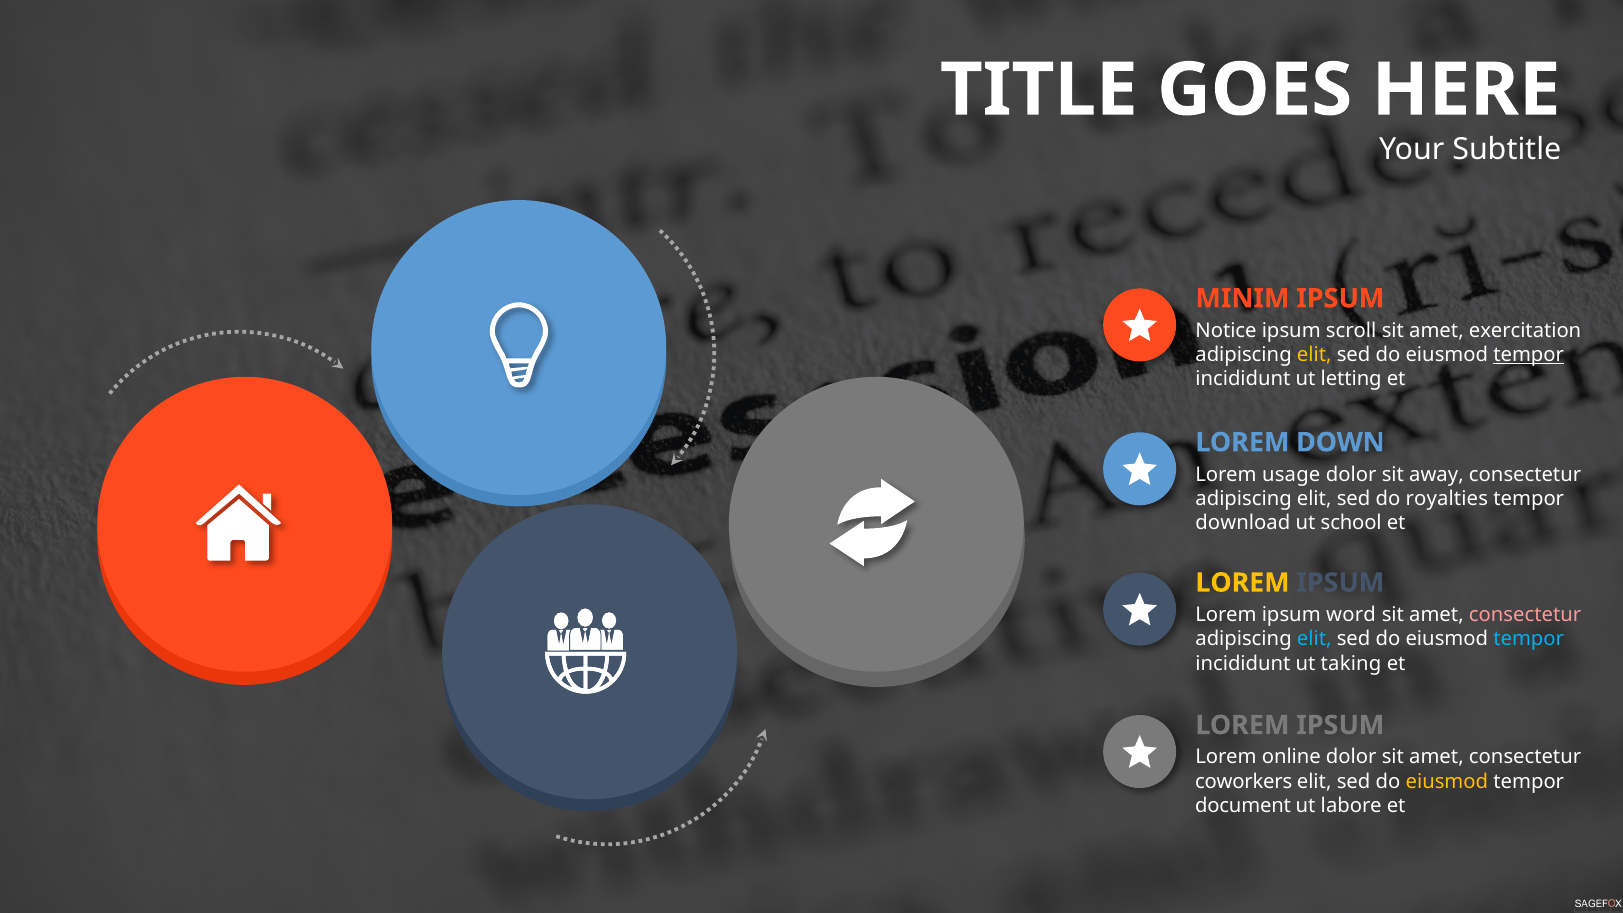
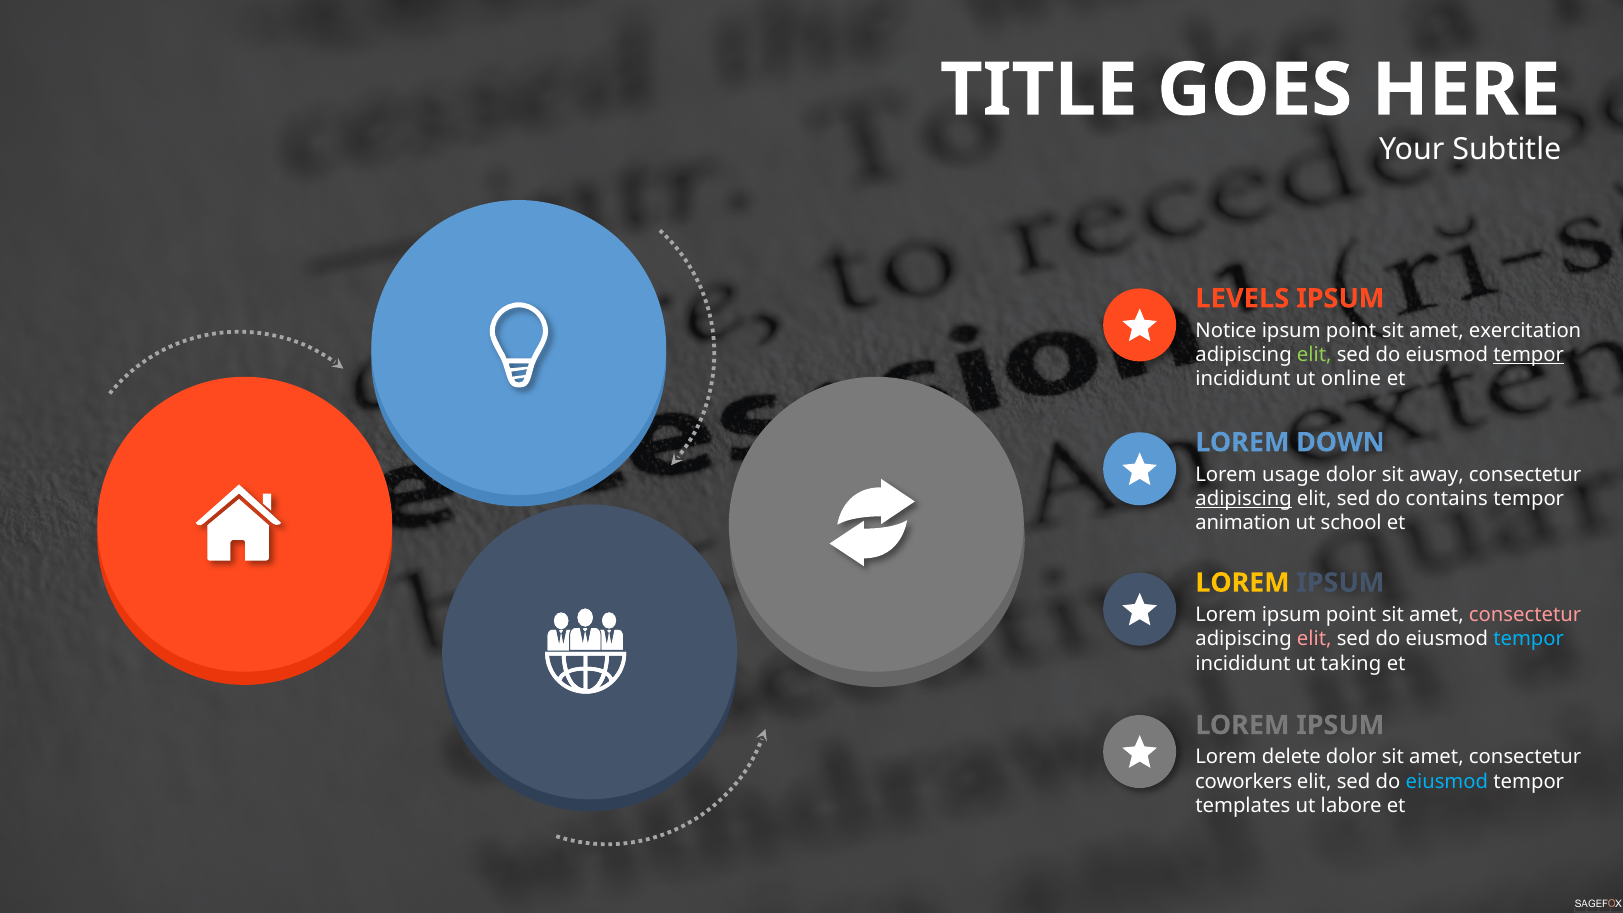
MINIM: MINIM -> LEVELS
scroll at (1351, 330): scroll -> point
elit at (1314, 355) colour: yellow -> light green
letting: letting -> online
adipiscing at (1244, 499) underline: none -> present
royalties: royalties -> contains
download: download -> animation
Lorem ipsum word: word -> point
elit at (1314, 639) colour: light blue -> pink
online: online -> delete
eiusmod at (1447, 781) colour: yellow -> light blue
document: document -> templates
